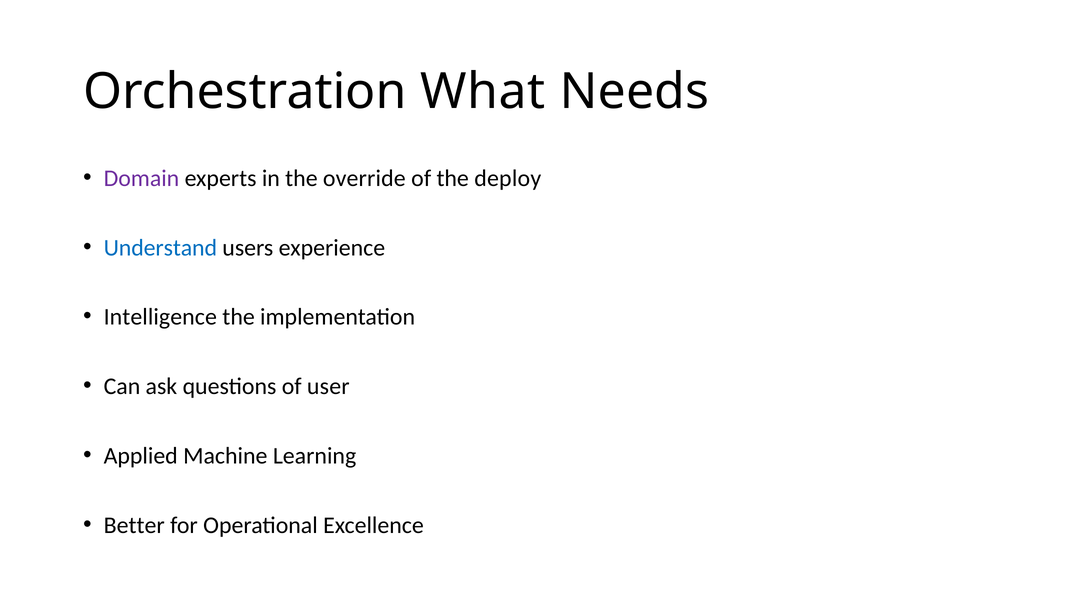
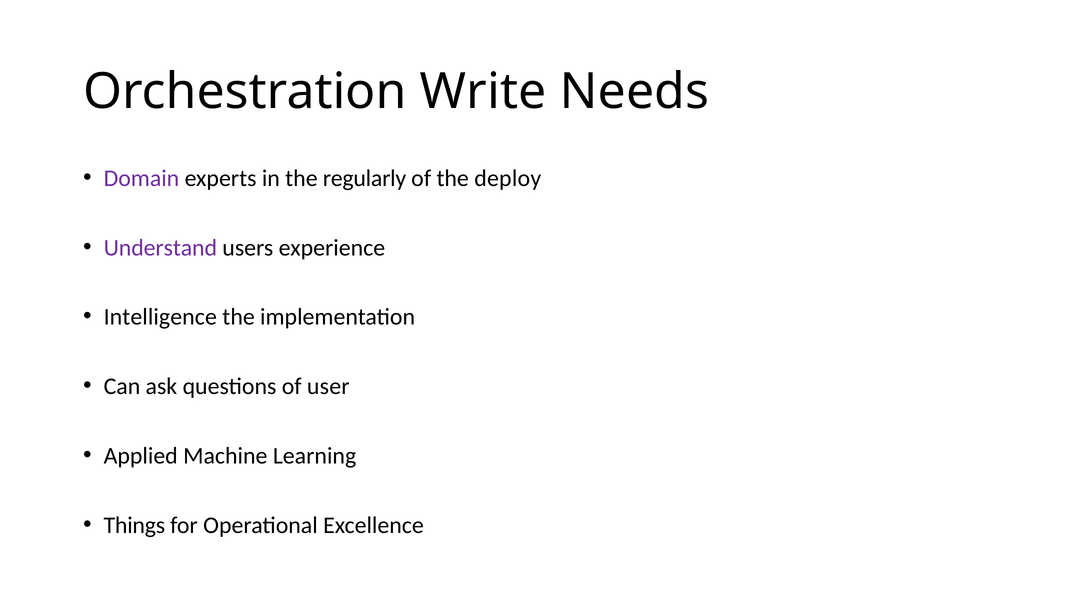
What: What -> Write
override: override -> regularly
Understand colour: blue -> purple
Better: Better -> Things
